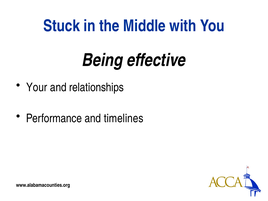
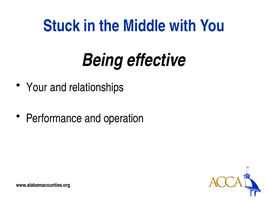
timelines: timelines -> operation
